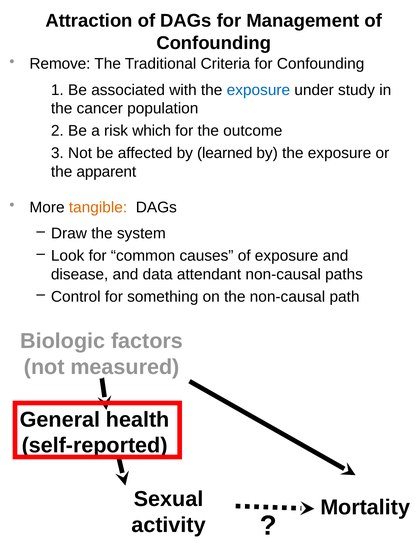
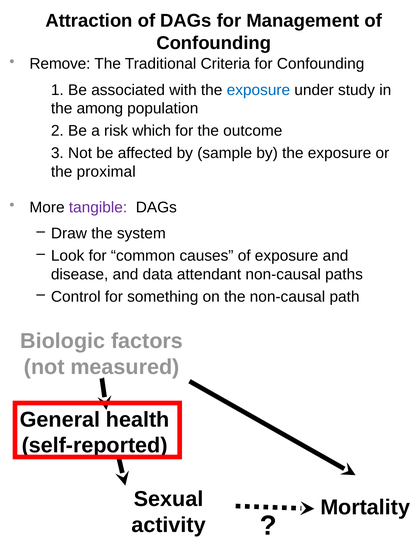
cancer: cancer -> among
learned: learned -> sample
apparent: apparent -> proximal
tangible colour: orange -> purple
